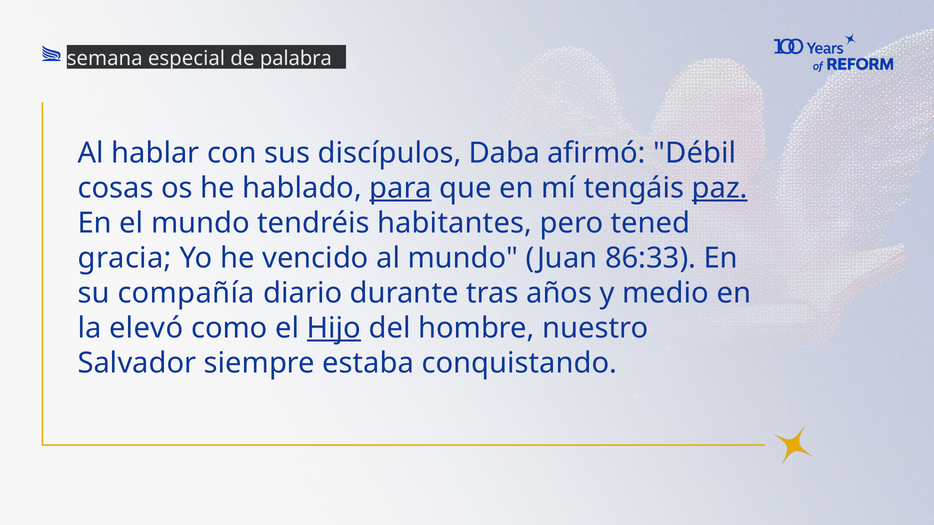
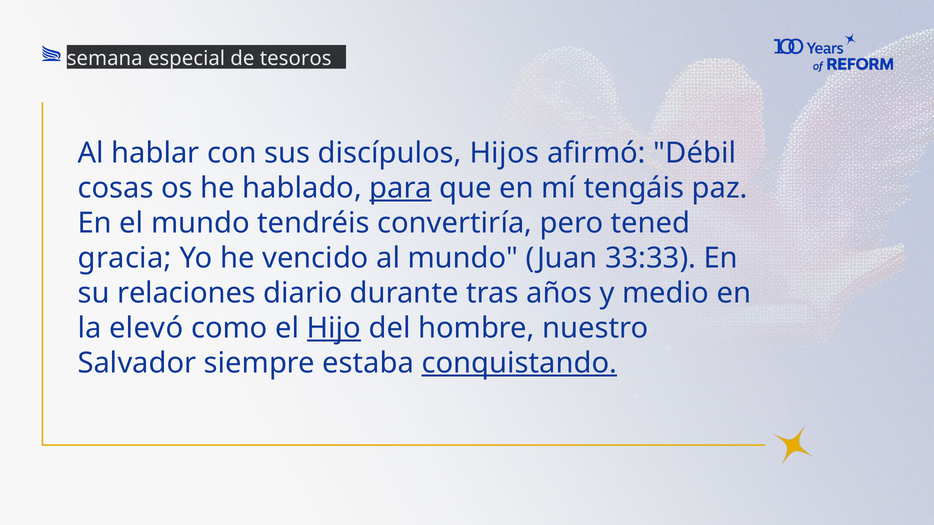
palabra: palabra -> tesoros
Daba: Daba -> Hijos
paz underline: present -> none
habitantes: habitantes -> convertiría
86:33: 86:33 -> 33:33
compañía: compañía -> relaciones
conquistando underline: none -> present
